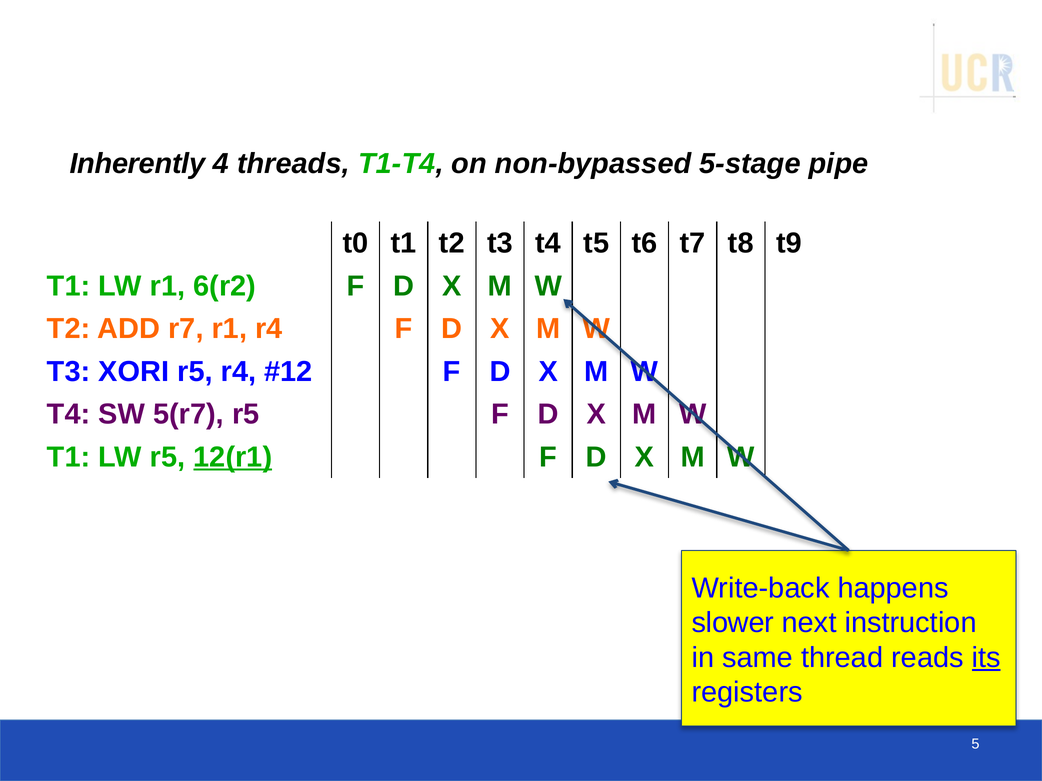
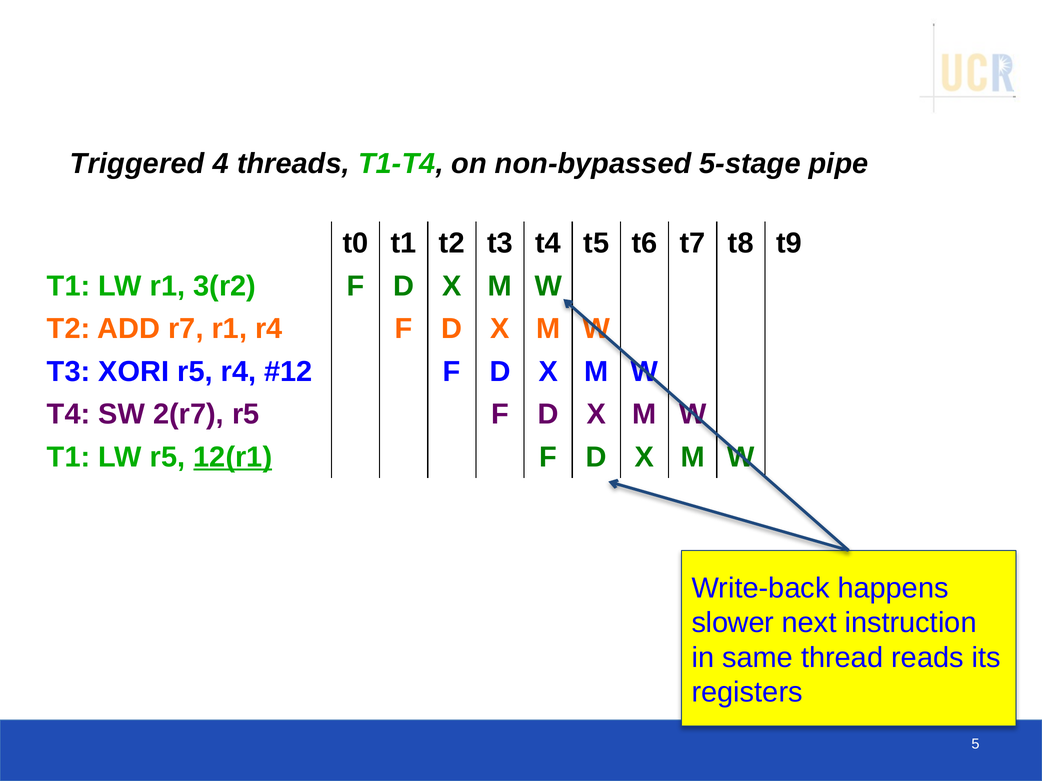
Inherently: Inherently -> Triggered
6(r2: 6(r2 -> 3(r2
5(r7: 5(r7 -> 2(r7
its underline: present -> none
